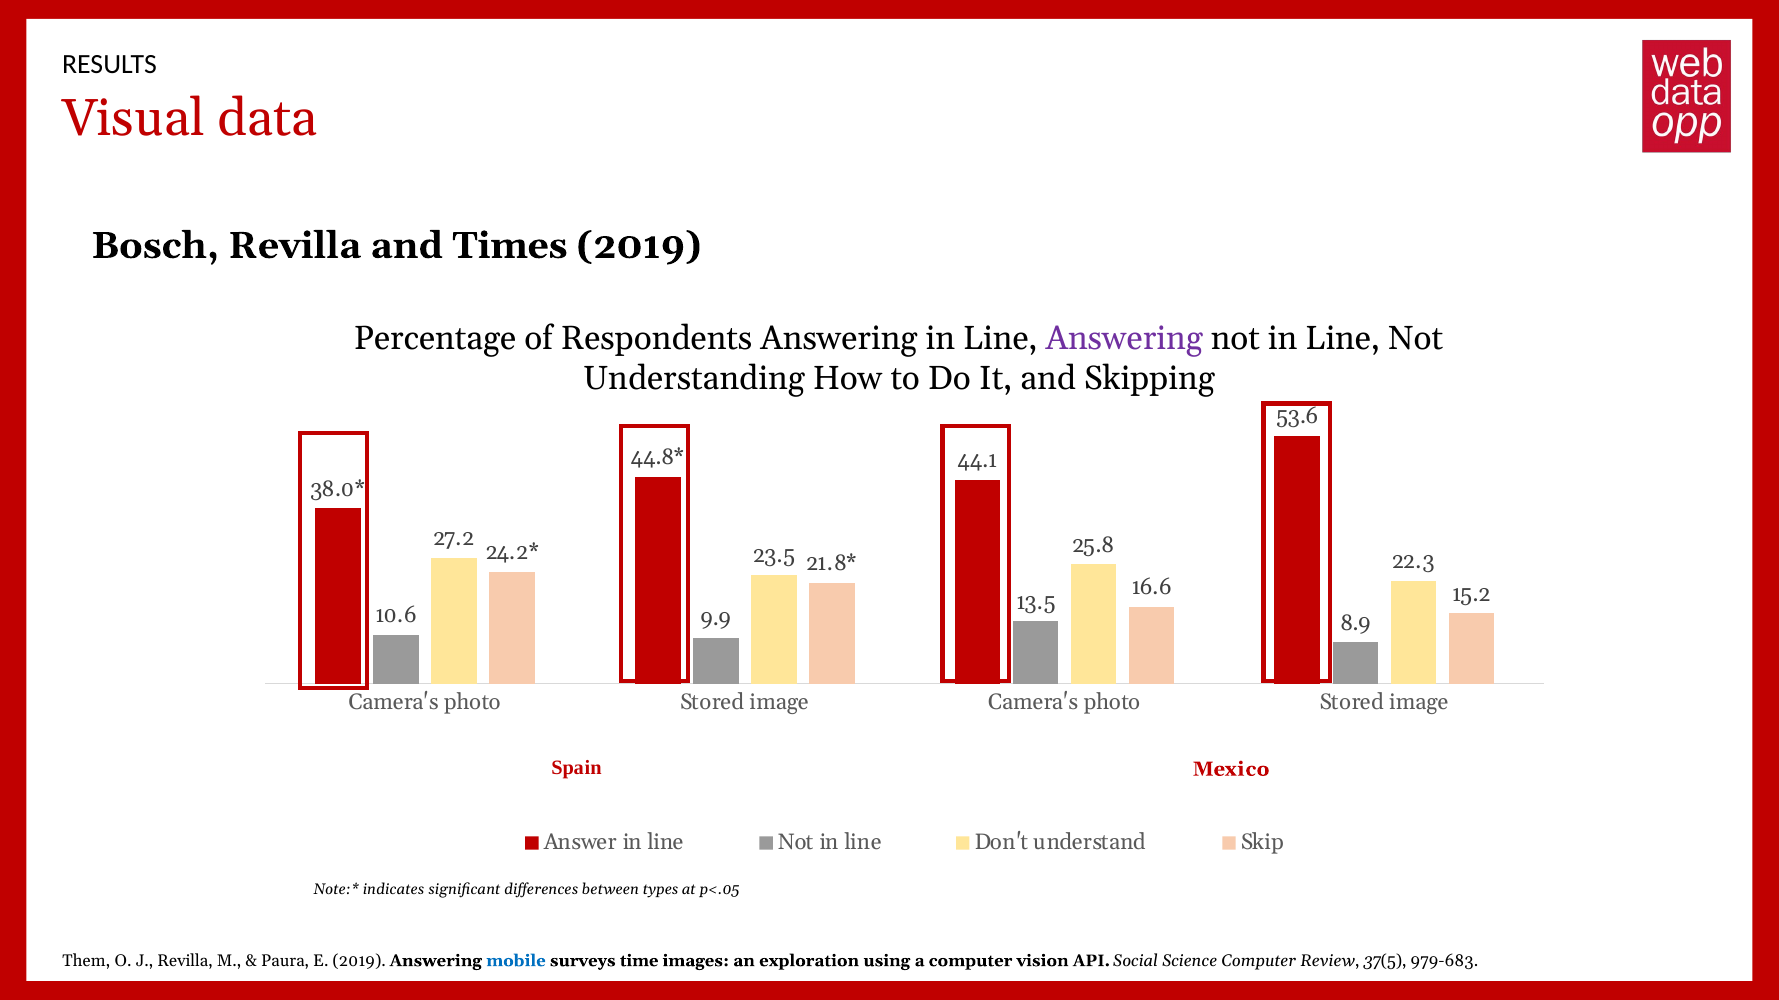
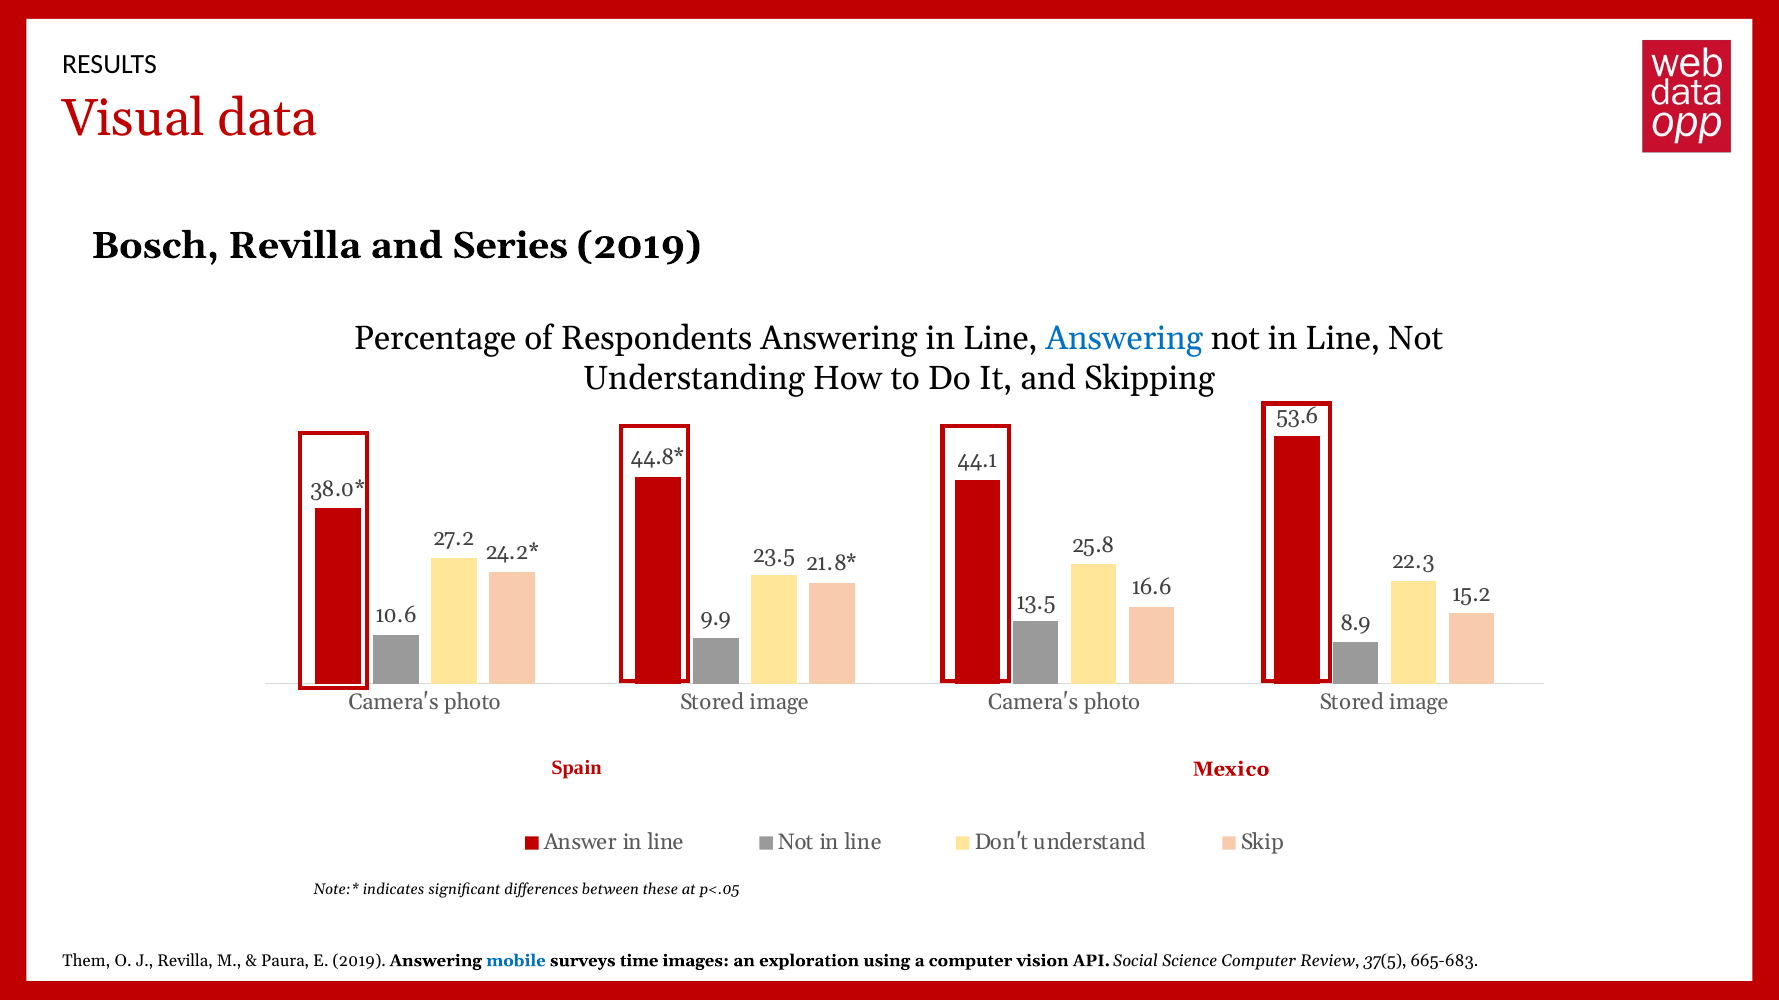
Times: Times -> Series
Answering at (1124, 338) colour: purple -> blue
types: types -> these
979-683: 979-683 -> 665-683
